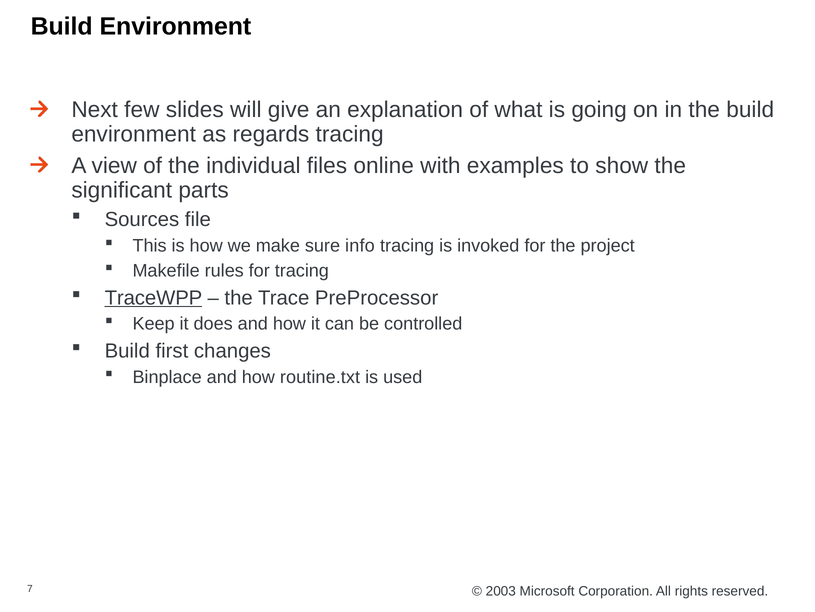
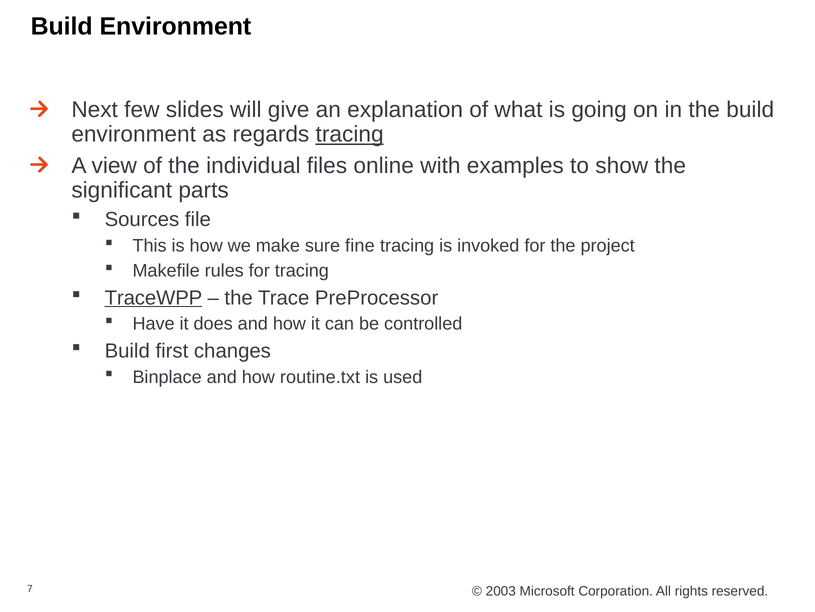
tracing at (350, 134) underline: none -> present
info: info -> fine
Keep: Keep -> Have
